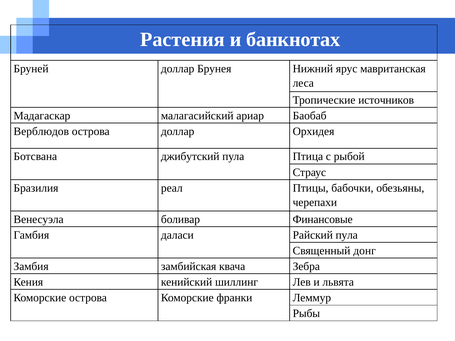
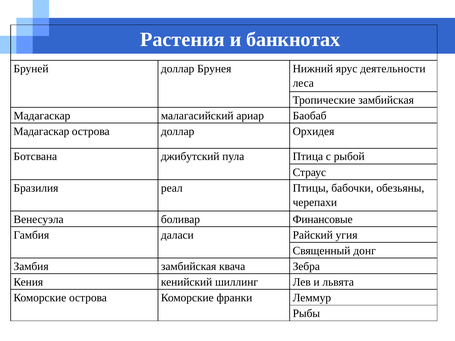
мавританская: мавританская -> деятельности
Тропические источников: источников -> замбийская
Верблюдов at (41, 131): Верблюдов -> Мадагаскар
Райский пула: пула -> угия
